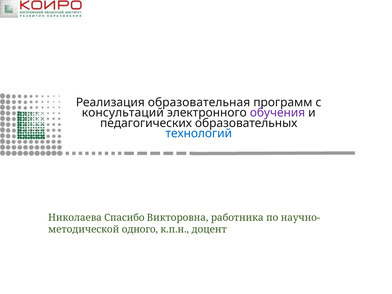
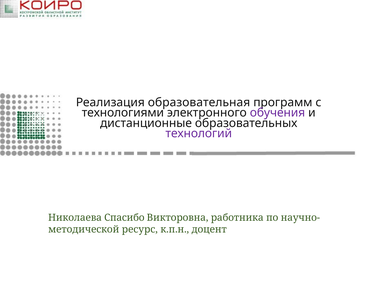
консультаций: консультаций -> технологиями
педагогических: педагогических -> дистанционные
технологий colour: blue -> purple
одного: одного -> ресурс
